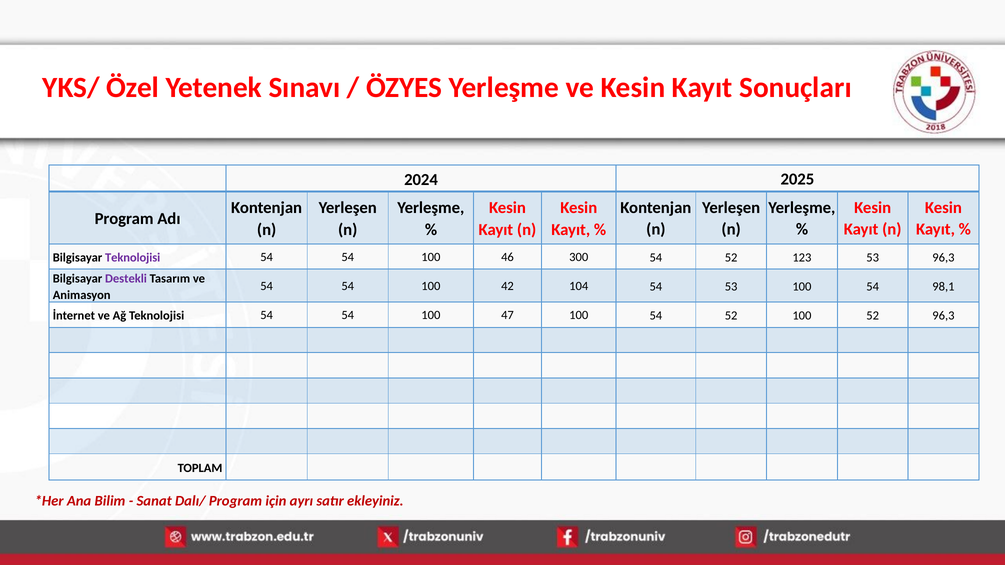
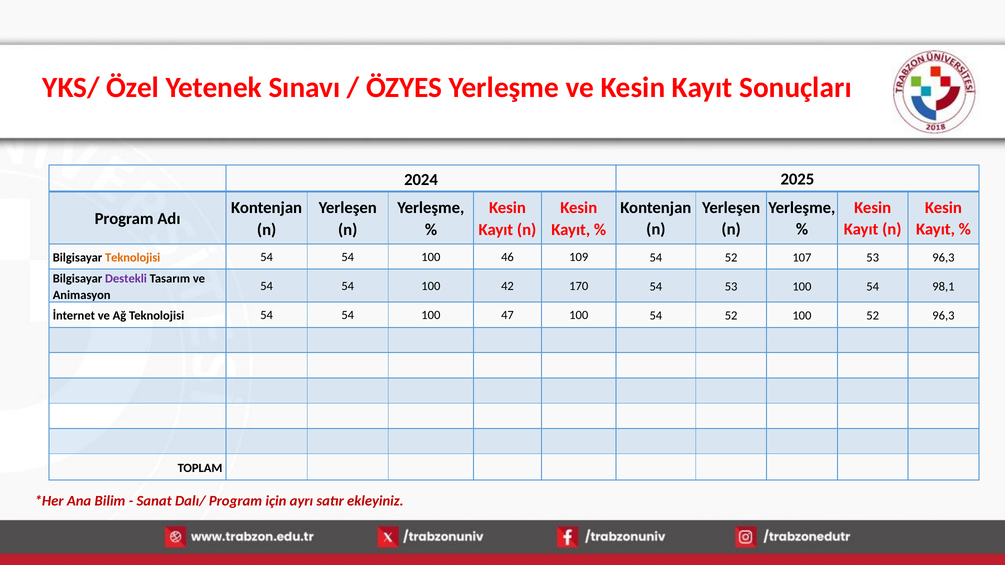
Teknolojisi at (133, 258) colour: purple -> orange
300: 300 -> 109
123: 123 -> 107
104: 104 -> 170
